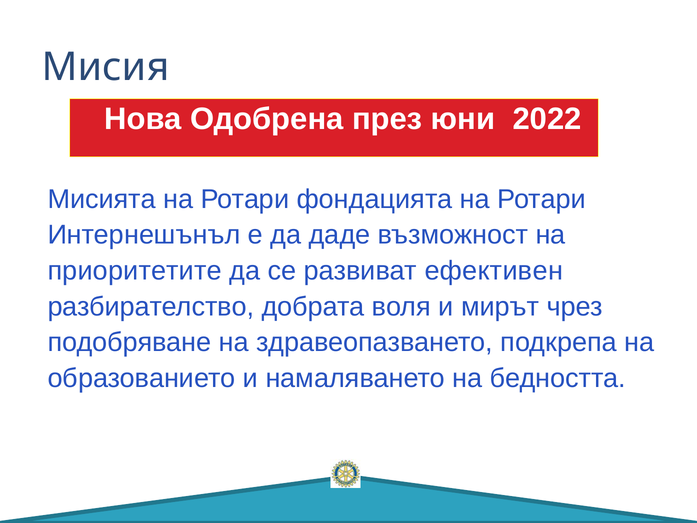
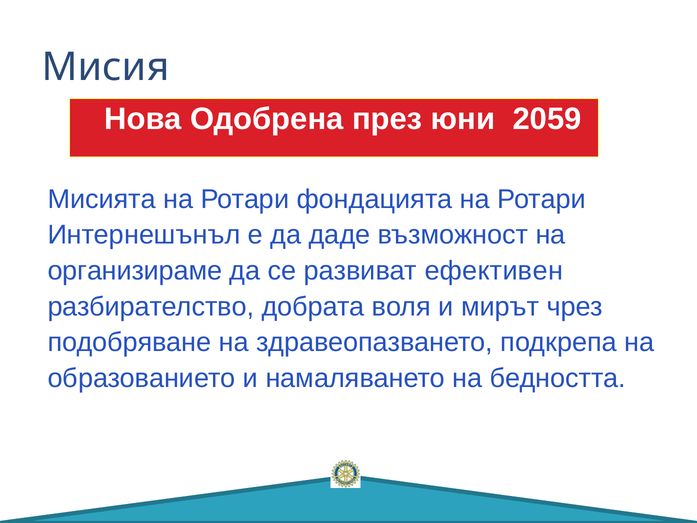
2022: 2022 -> 2059
приоритетите: приоритетите -> организираме
